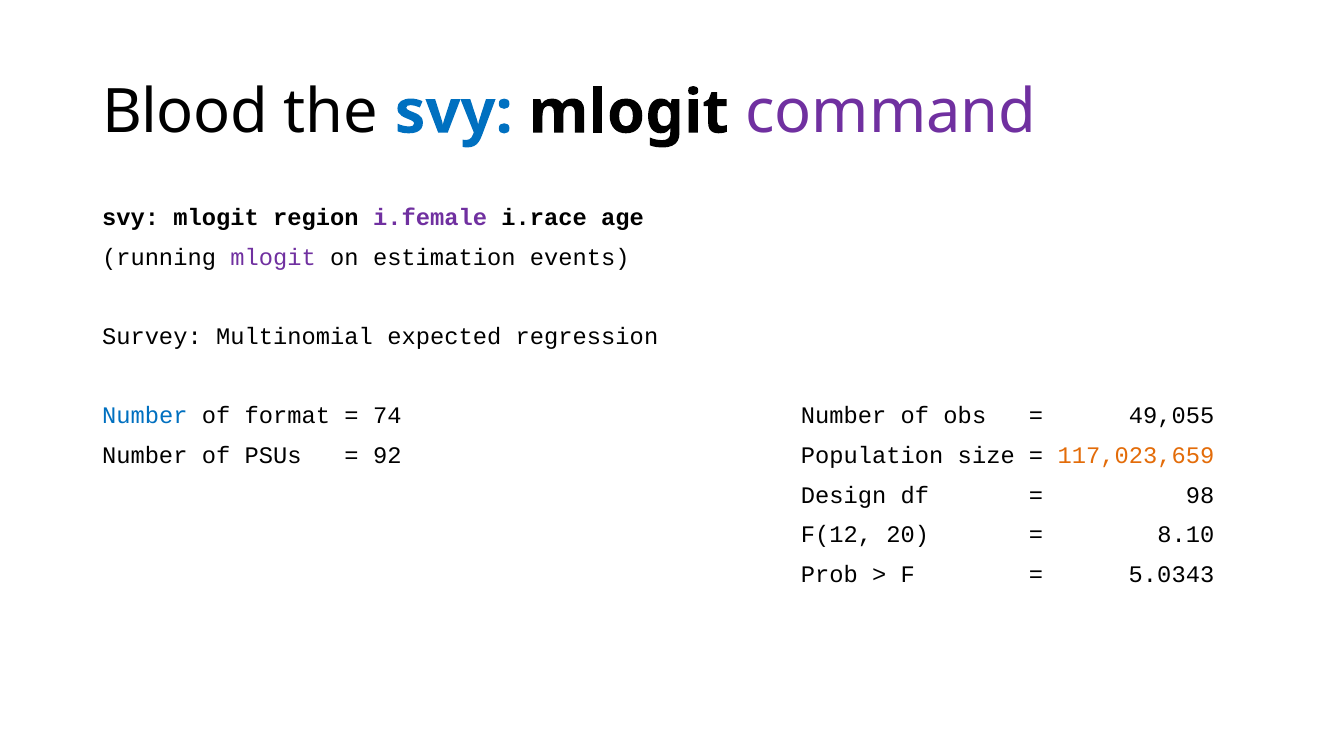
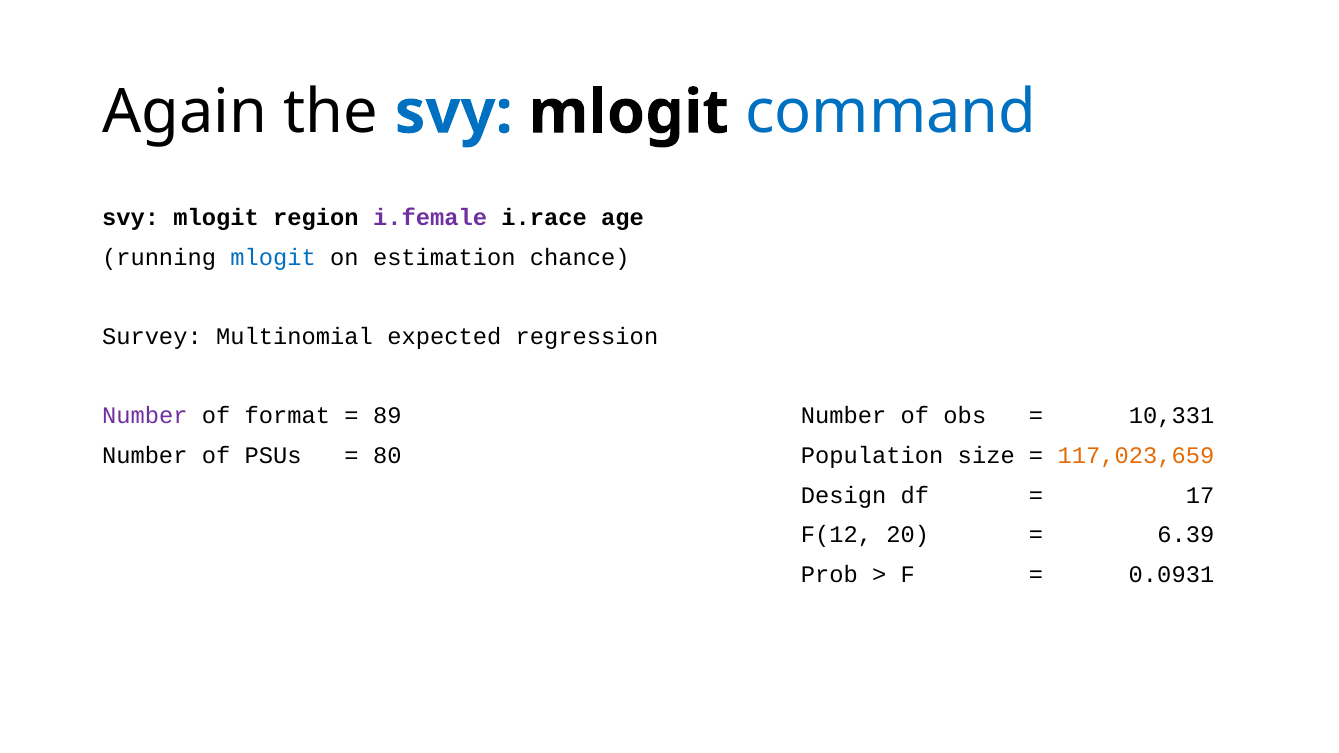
Blood: Blood -> Again
command colour: purple -> blue
mlogit at (273, 258) colour: purple -> blue
events: events -> chance
Number at (145, 416) colour: blue -> purple
74: 74 -> 89
49,055: 49,055 -> 10,331
92: 92 -> 80
98: 98 -> 17
8.10: 8.10 -> 6.39
5.0343: 5.0343 -> 0.0931
